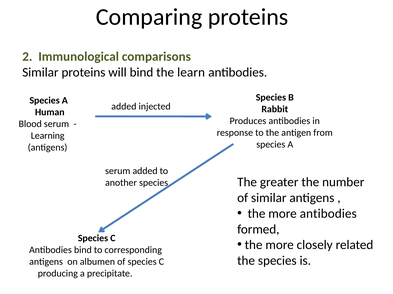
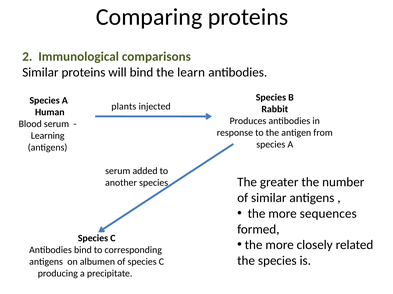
added at (124, 107): added -> plants
more antibodies: antibodies -> sequences
